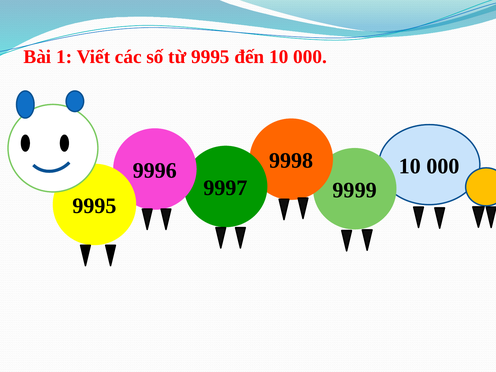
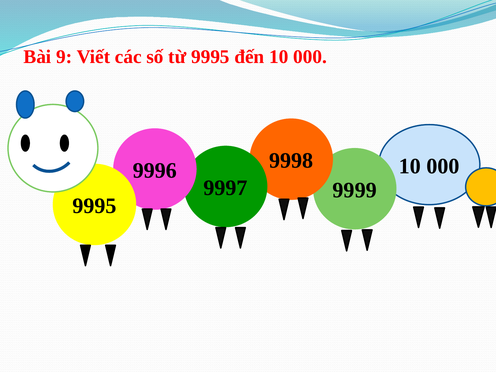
1: 1 -> 9
